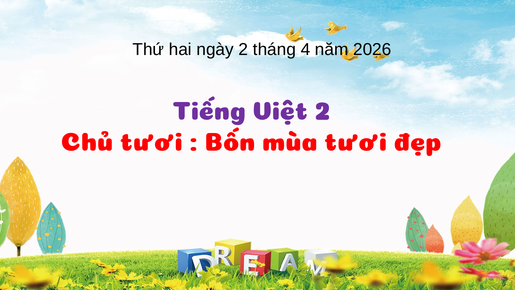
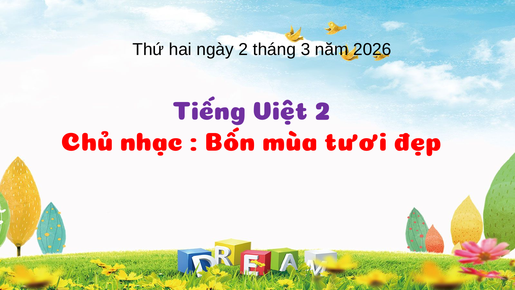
4: 4 -> 3
Chủ tươi: tươi -> nhạc
